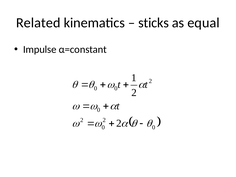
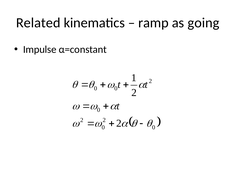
sticks: sticks -> ramp
equal: equal -> going
